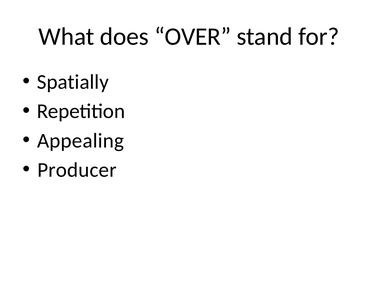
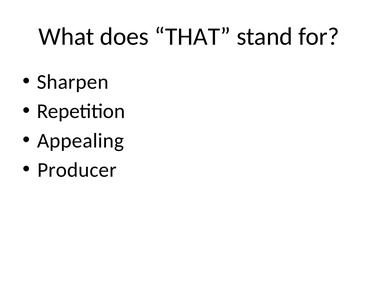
OVER: OVER -> THAT
Spatially: Spatially -> Sharpen
